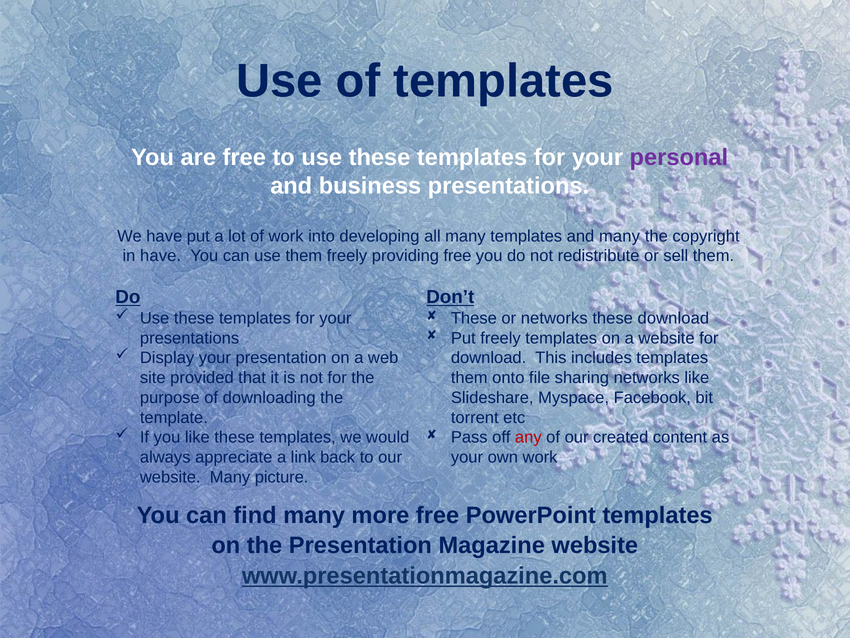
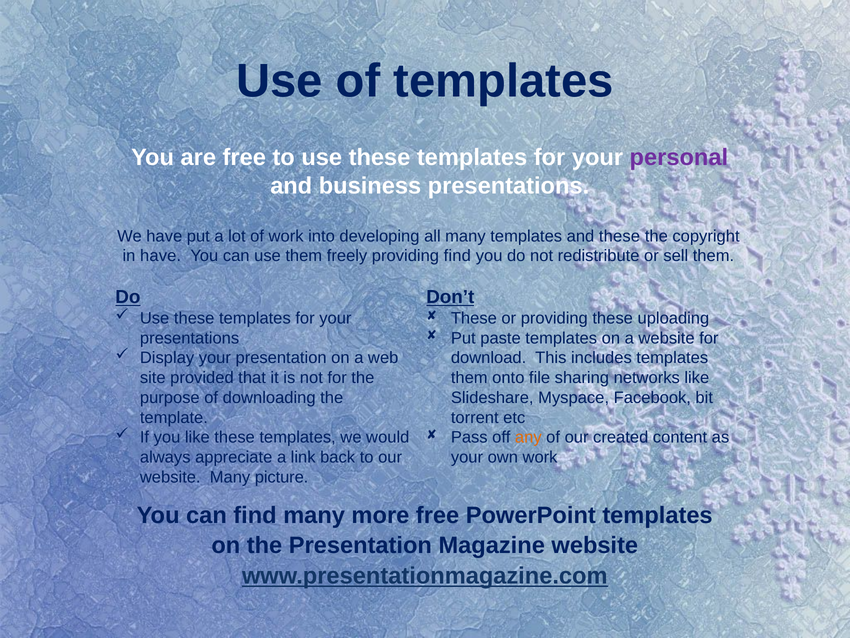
and many: many -> these
providing free: free -> find
or networks: networks -> providing
these download: download -> uploading
Put freely: freely -> paste
any colour: red -> orange
